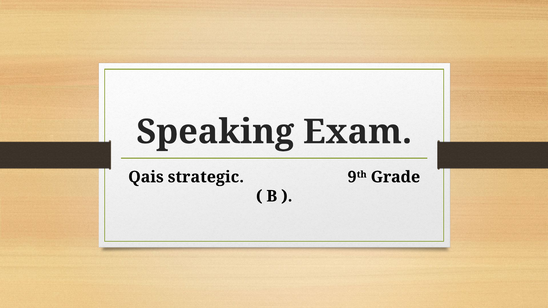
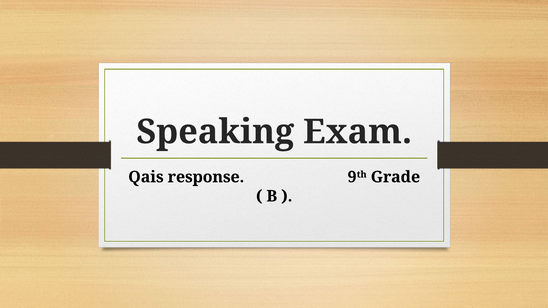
strategic: strategic -> response
